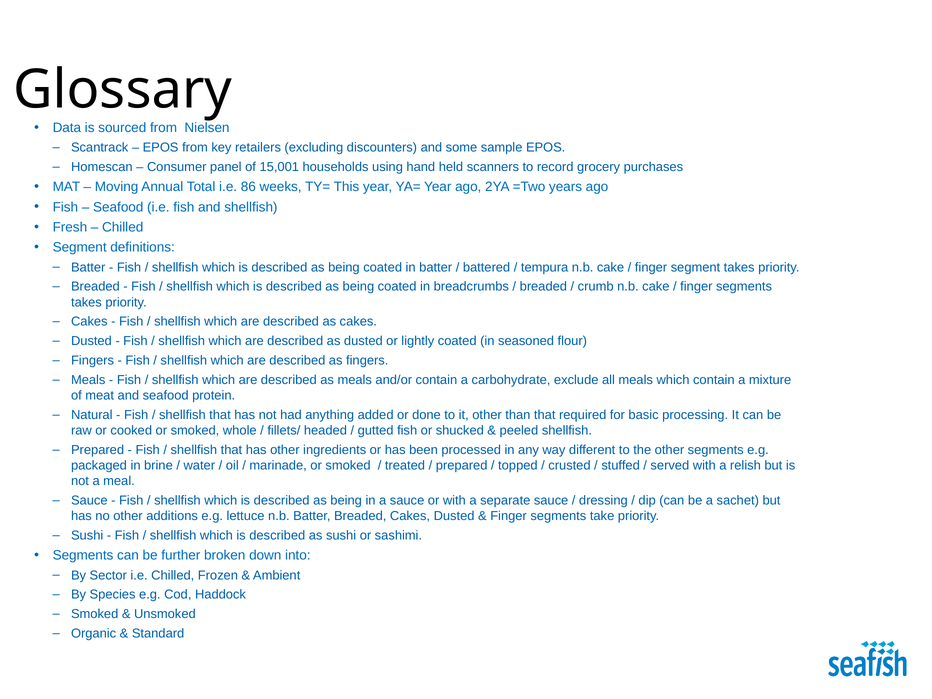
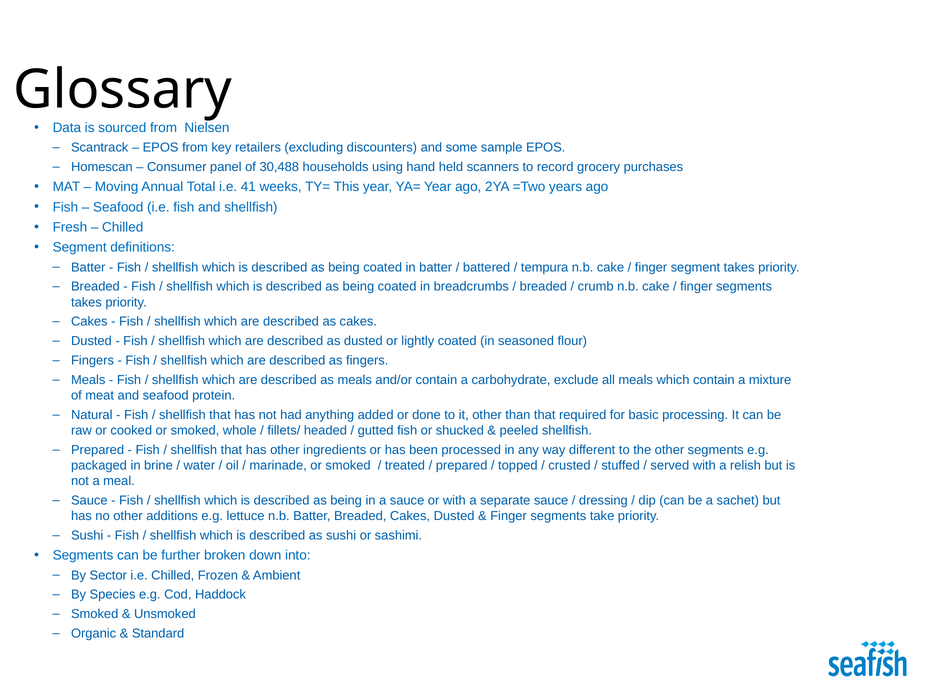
15,001: 15,001 -> 30,488
86: 86 -> 41
